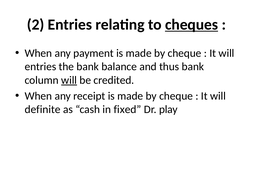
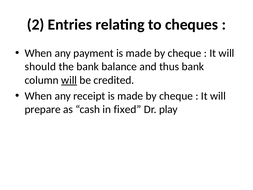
cheques underline: present -> none
entries at (40, 67): entries -> should
definite: definite -> prepare
